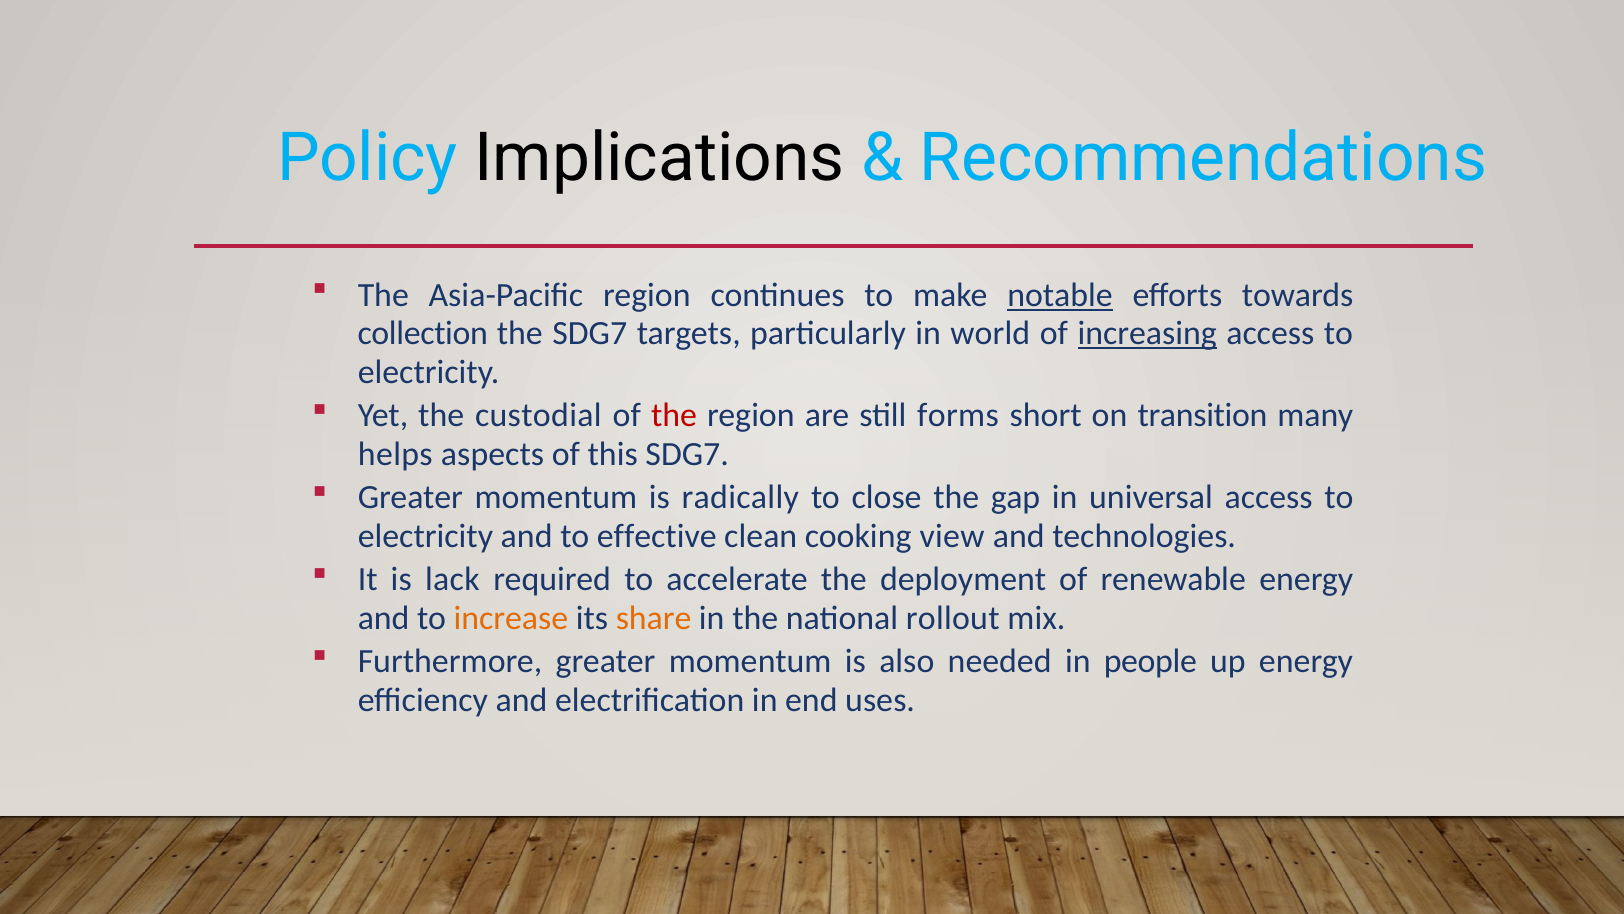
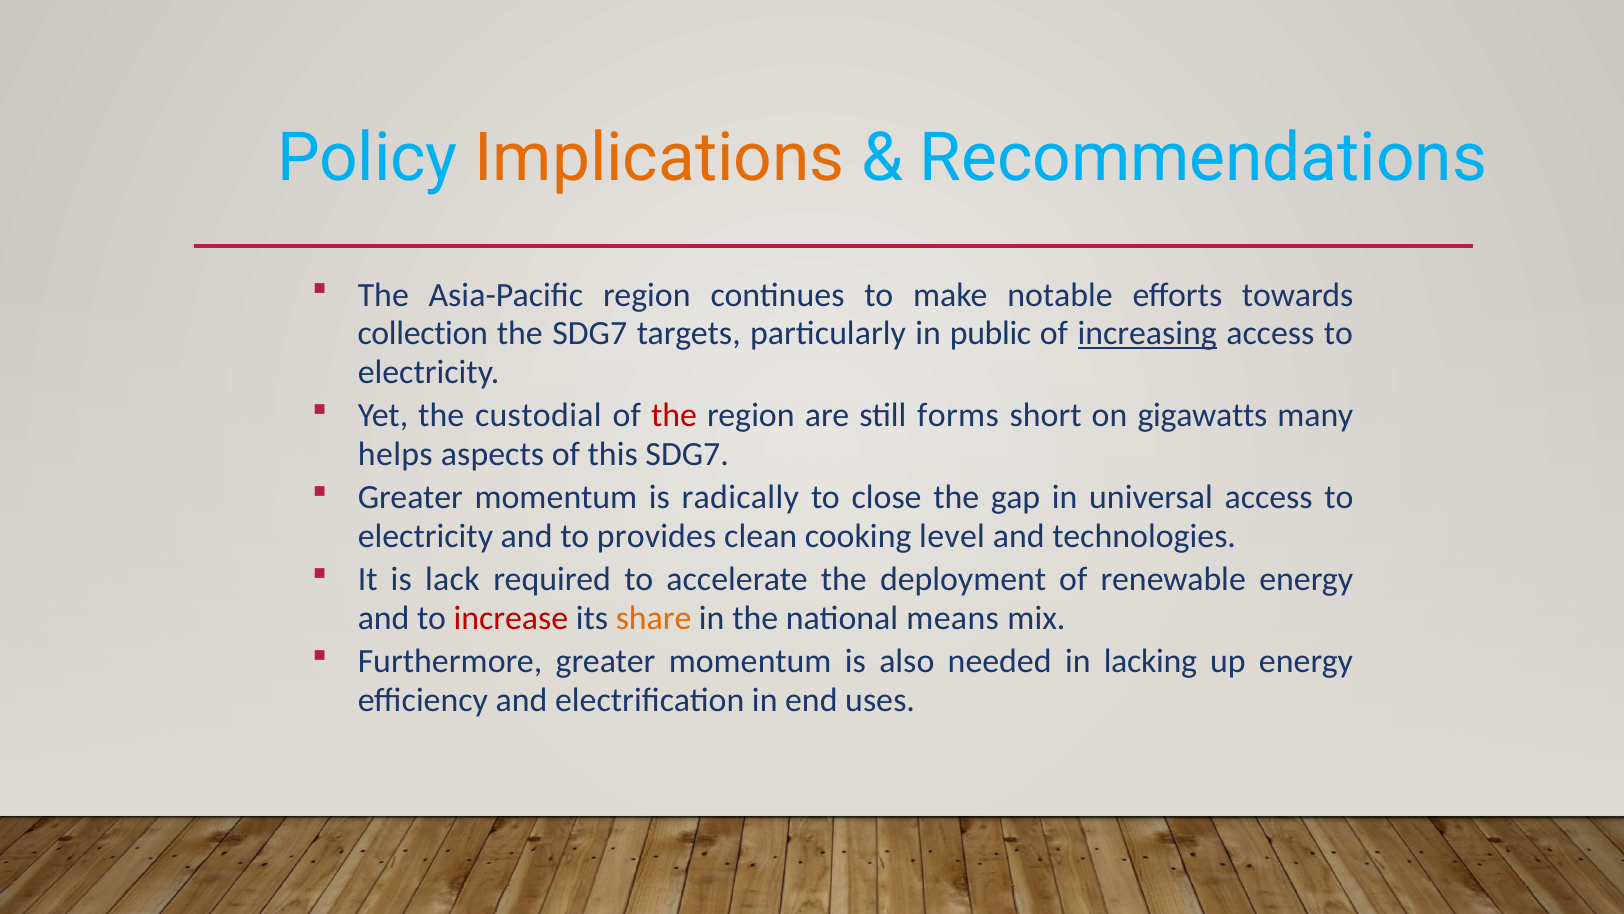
Implications colour: black -> orange
notable underline: present -> none
world: world -> public
transition: transition -> gigawatts
effective: effective -> provides
view: view -> level
increase colour: orange -> red
rollout: rollout -> means
people: people -> lacking
